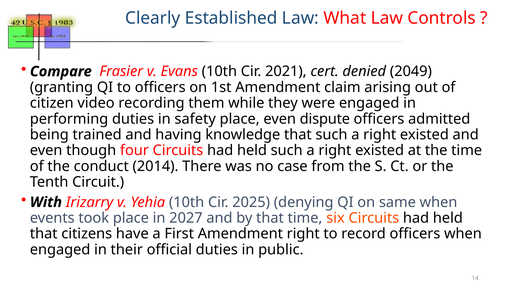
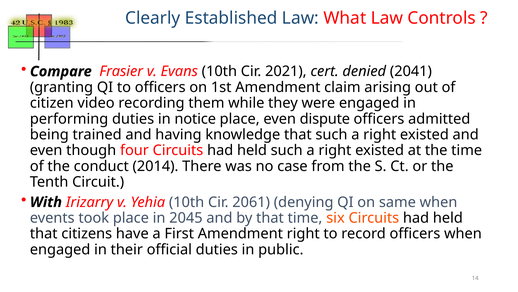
2049: 2049 -> 2041
safety: safety -> notice
2025: 2025 -> 2061
2027: 2027 -> 2045
